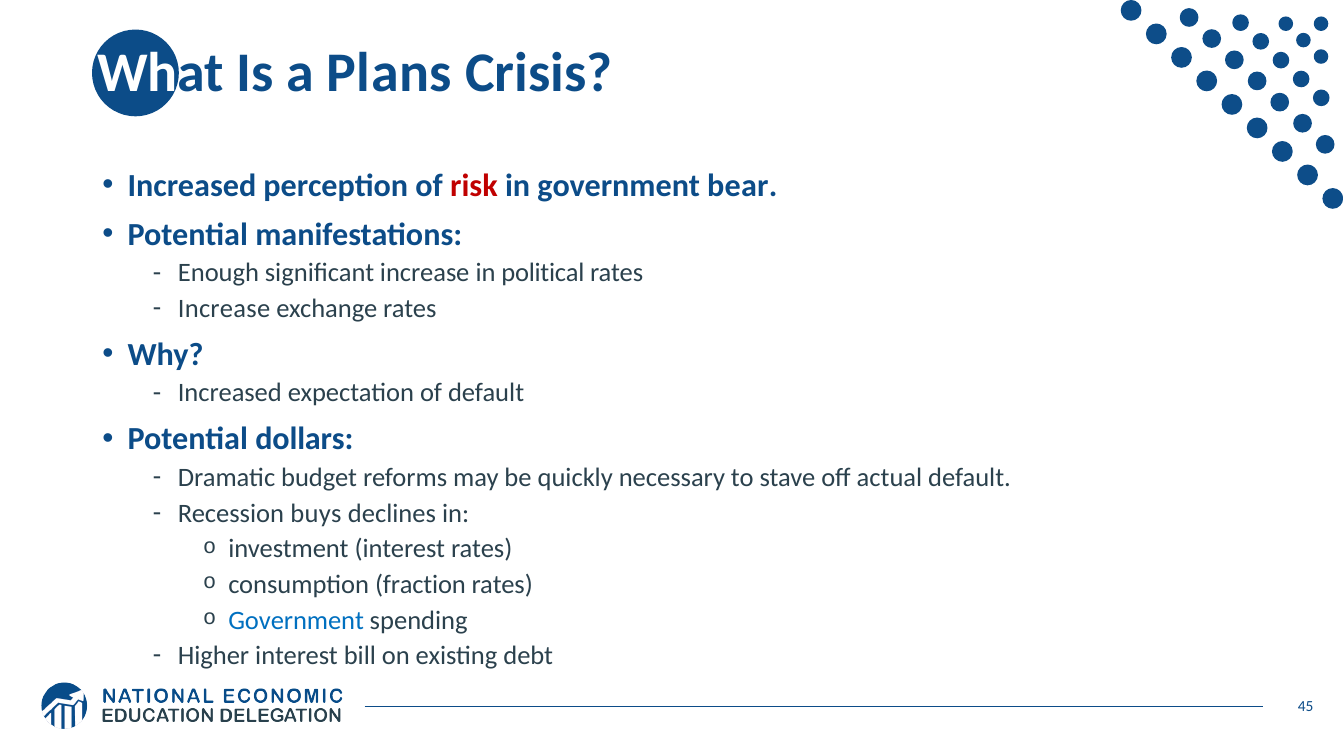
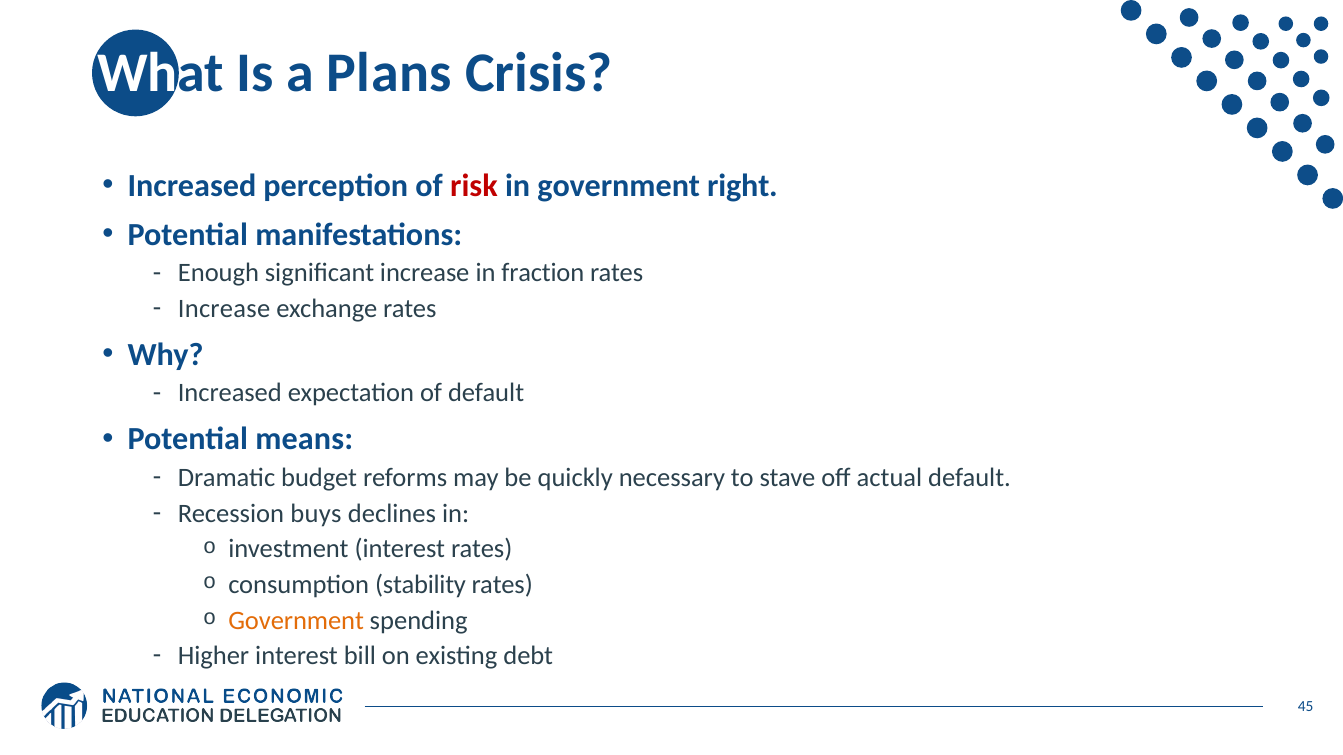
bear: bear -> right
political: political -> fraction
dollars: dollars -> means
fraction: fraction -> stability
Government at (296, 621) colour: blue -> orange
